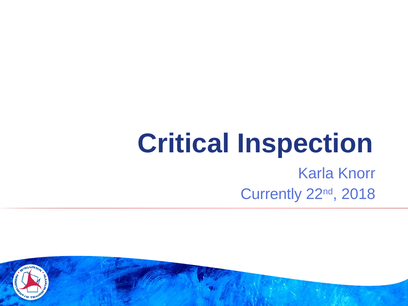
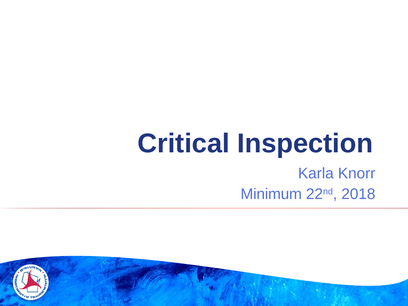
Currently: Currently -> Minimum
